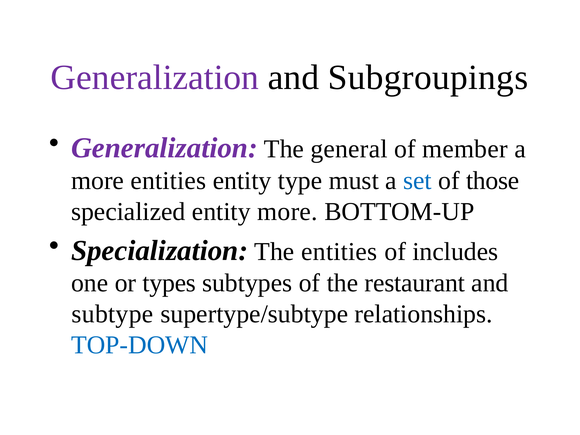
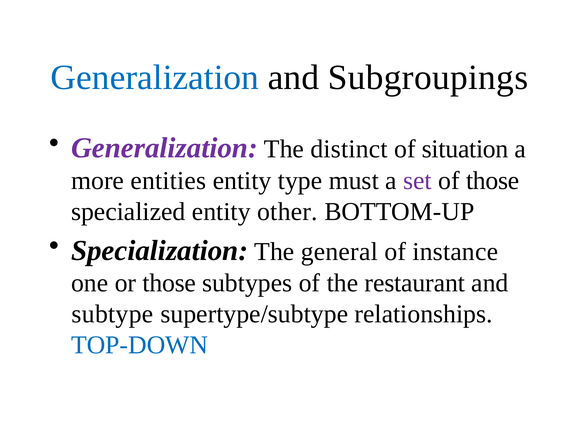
Generalization at (155, 77) colour: purple -> blue
general: general -> distinct
member: member -> situation
set colour: blue -> purple
entity more: more -> other
The entities: entities -> general
includes: includes -> instance
or types: types -> those
